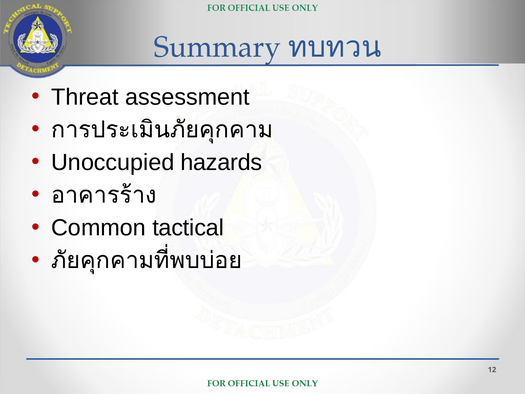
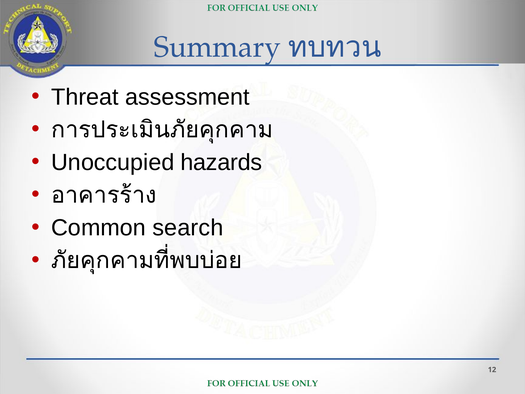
tactical: tactical -> search
